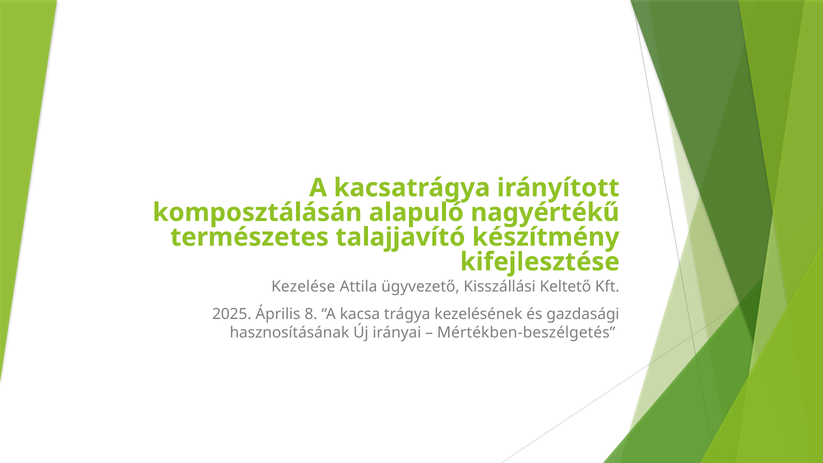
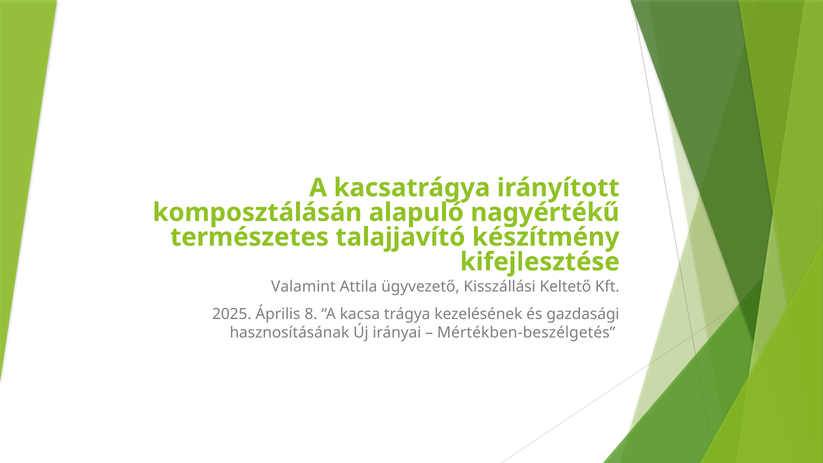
Kezelése: Kezelése -> Valamint
